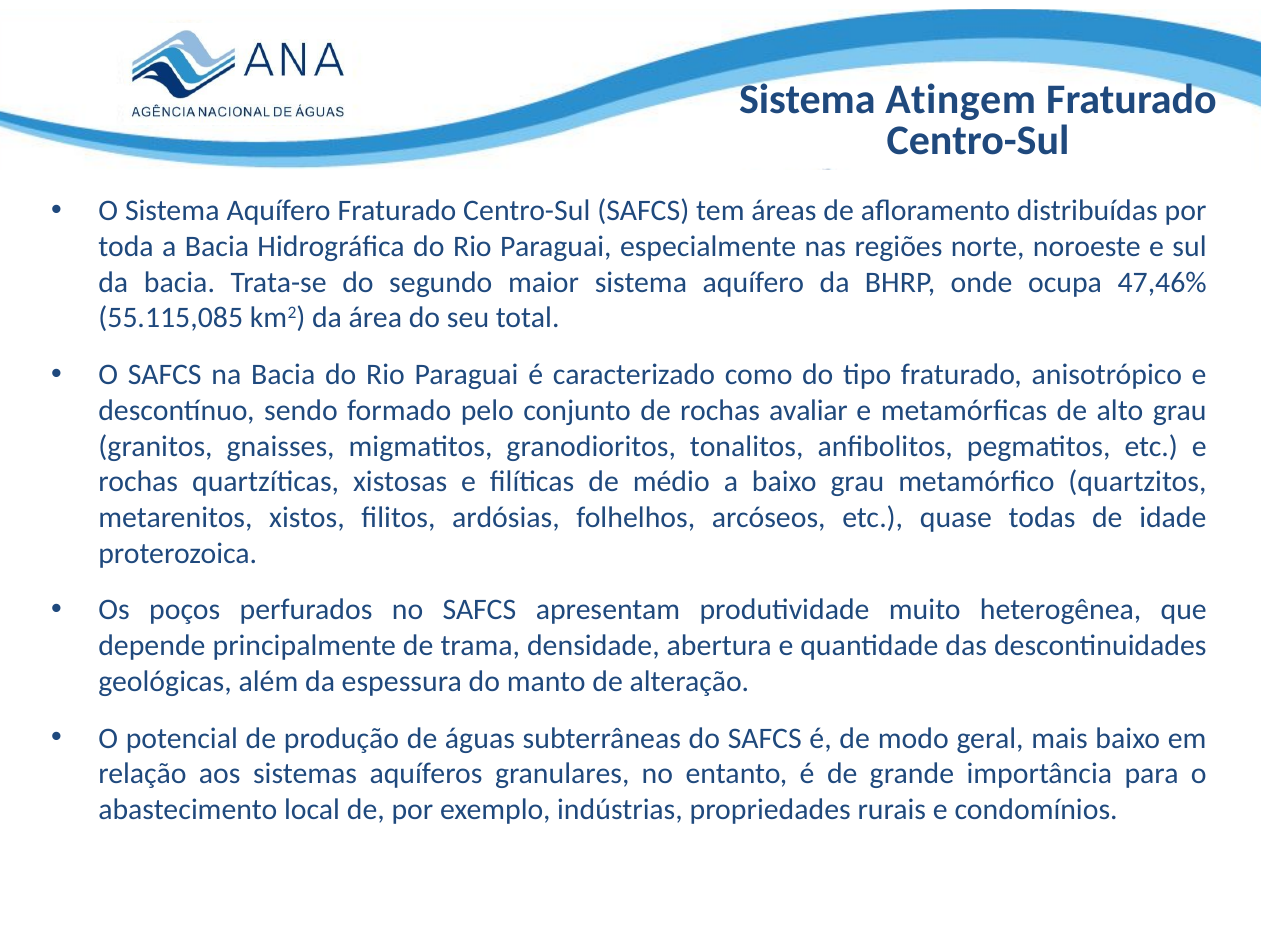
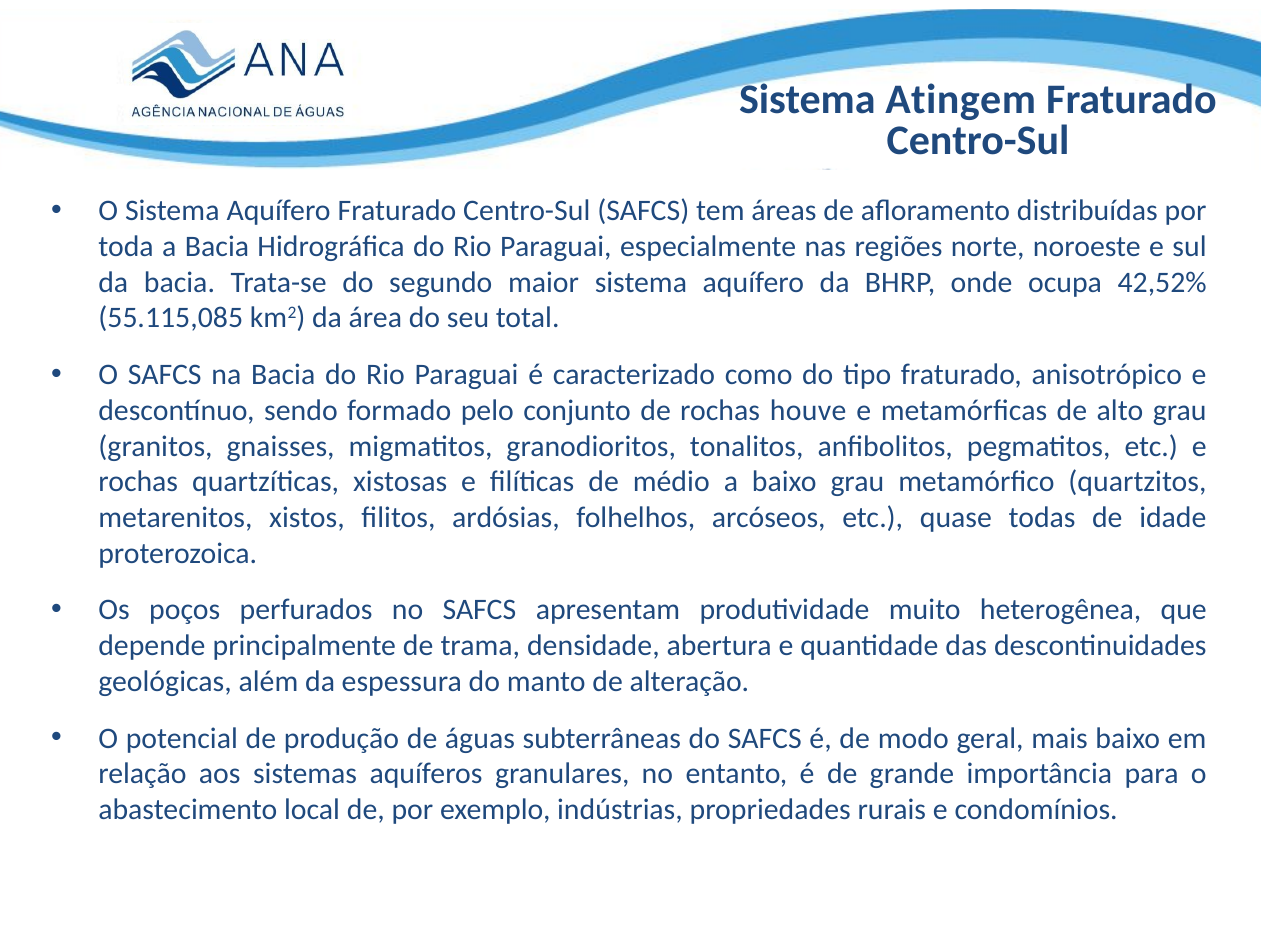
47,46%: 47,46% -> 42,52%
avaliar: avaliar -> houve
